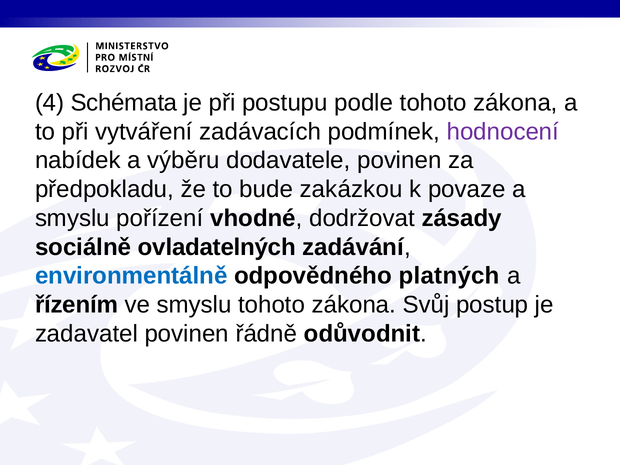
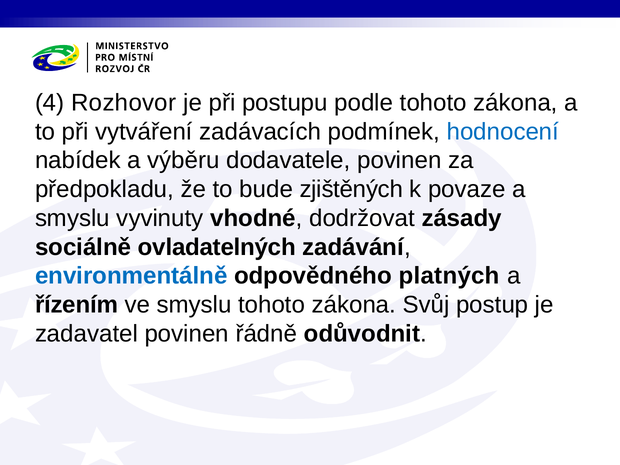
Schémata: Schémata -> Rozhovor
hodnocení colour: purple -> blue
zakázkou: zakázkou -> zjištěných
pořízení: pořízení -> vyvinuty
